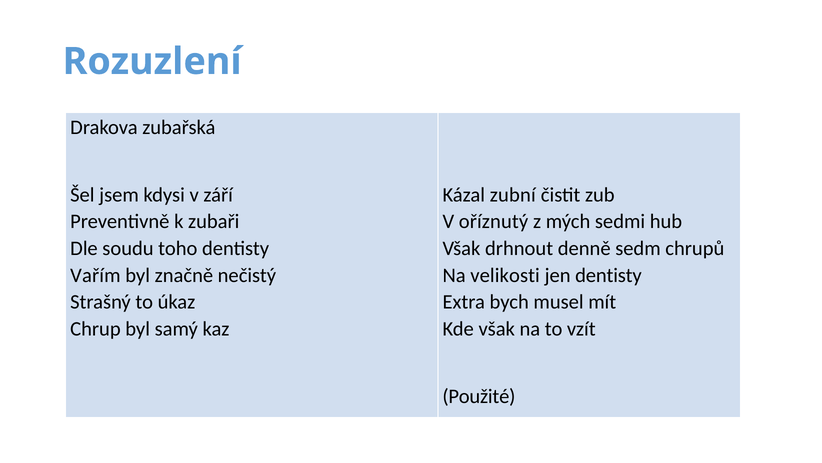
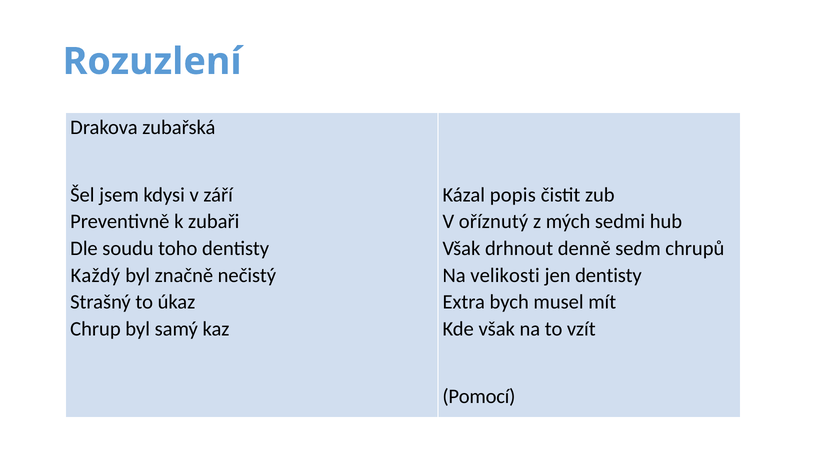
zubní: zubní -> popis
Vařím: Vařím -> Každý
Použité: Použité -> Pomocí
